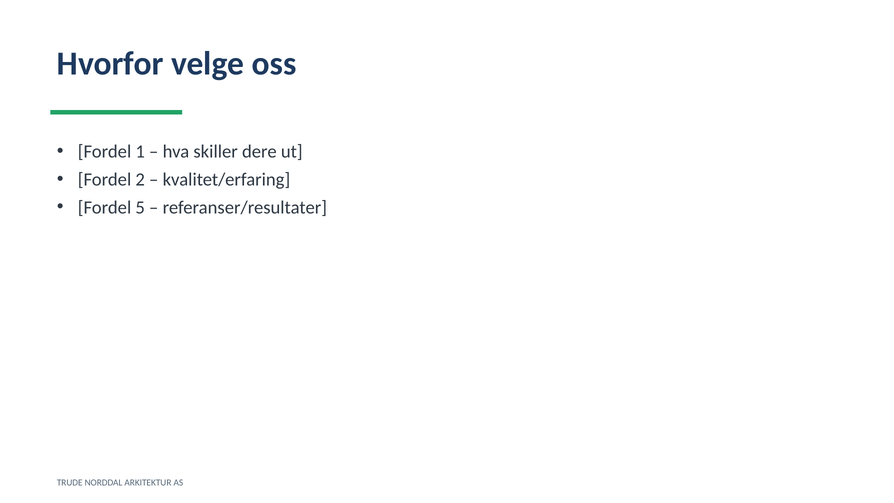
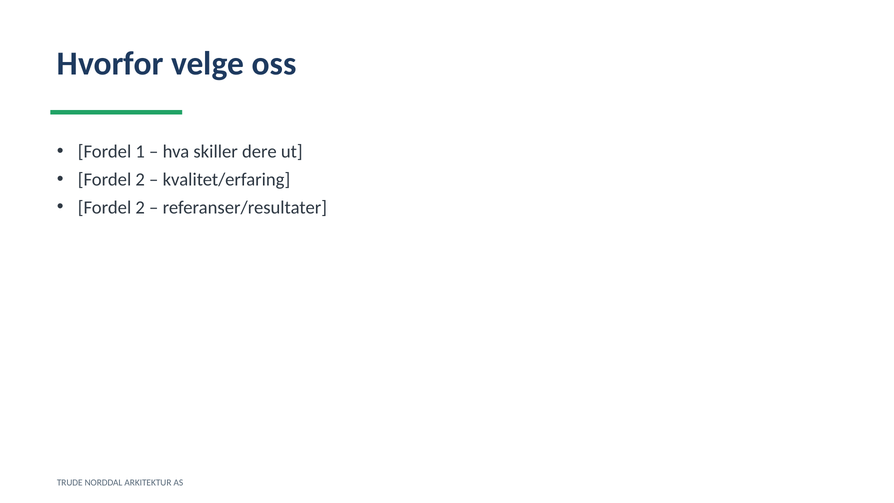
5 at (140, 207): 5 -> 2
